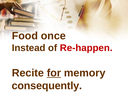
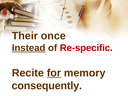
Food: Food -> Their
Instead underline: none -> present
Re-happen: Re-happen -> Re-specific
